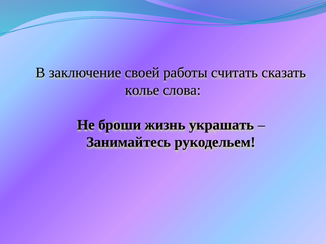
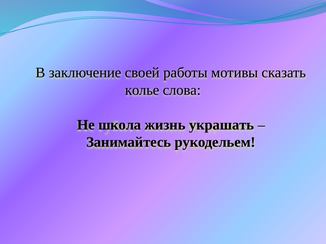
считать: считать -> мотивы
броши: броши -> школа
